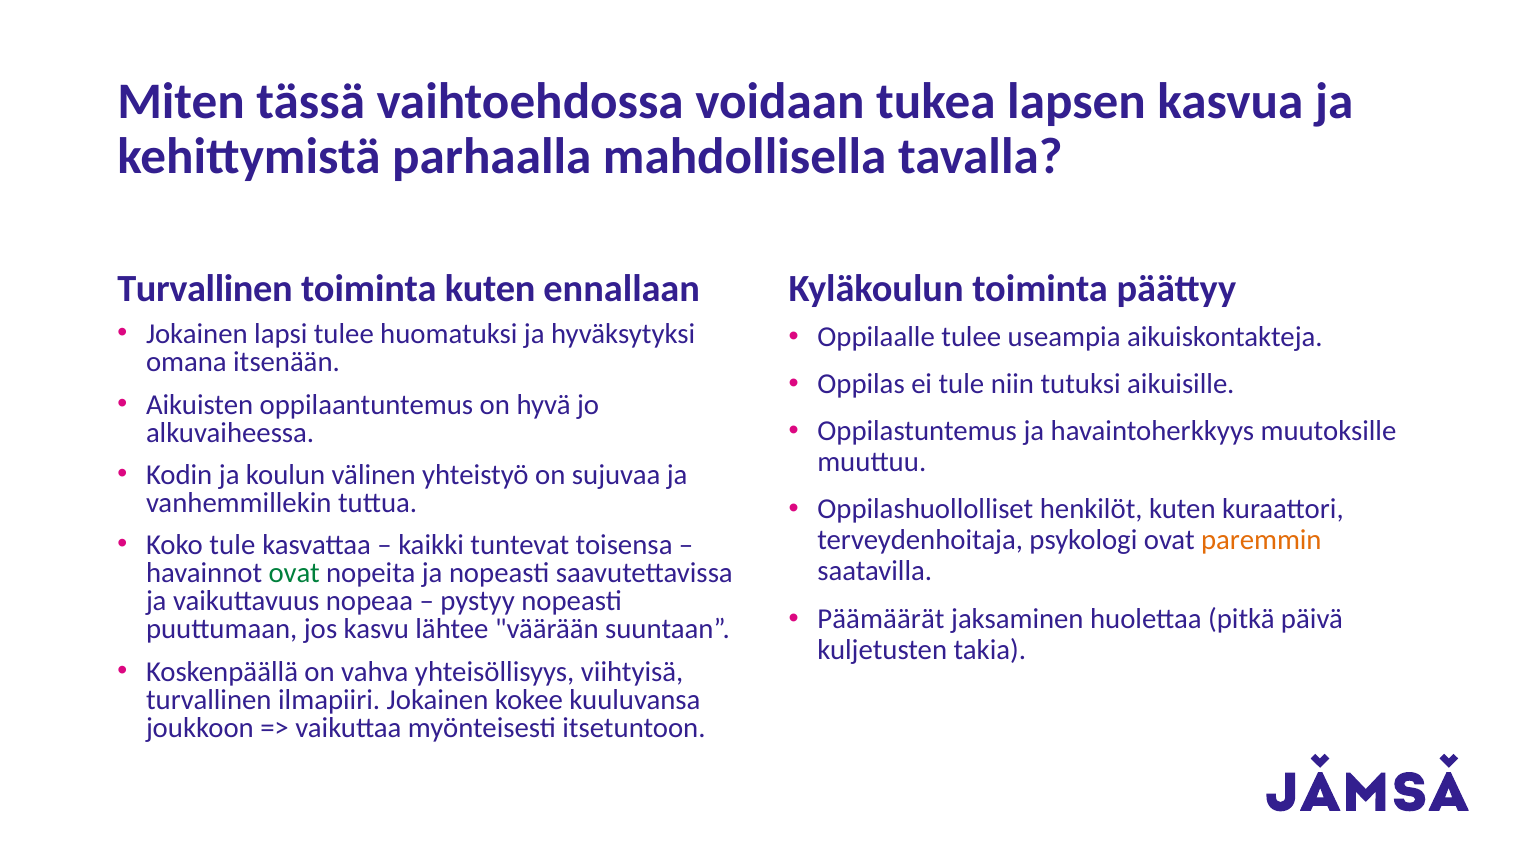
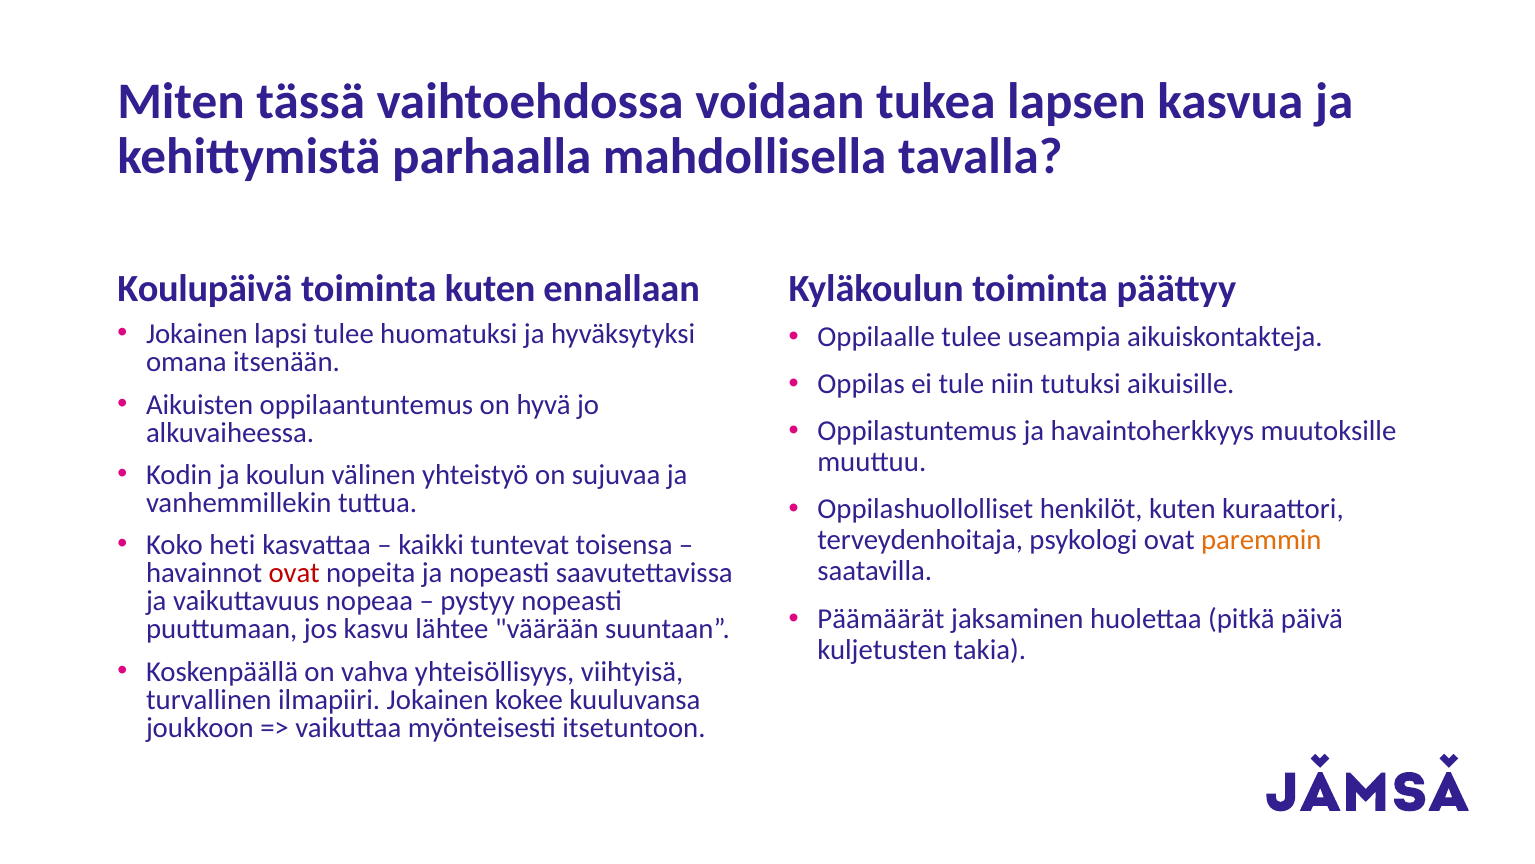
Turvallinen at (205, 289): Turvallinen -> Koulupäivä
Koko tule: tule -> heti
ovat at (294, 573) colour: green -> red
